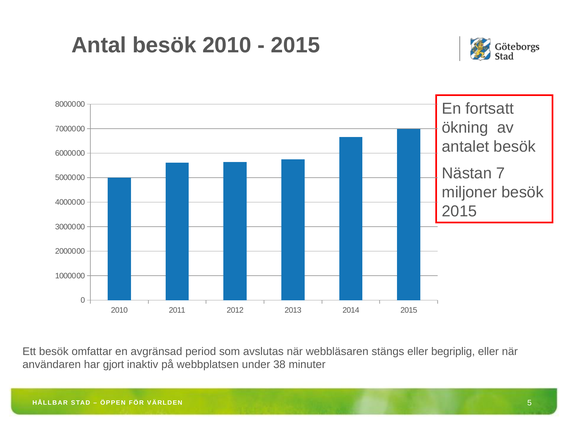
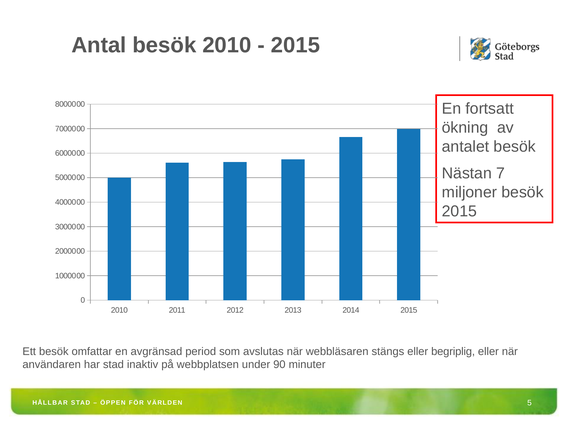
har gjort: gjort -> stad
38: 38 -> 90
